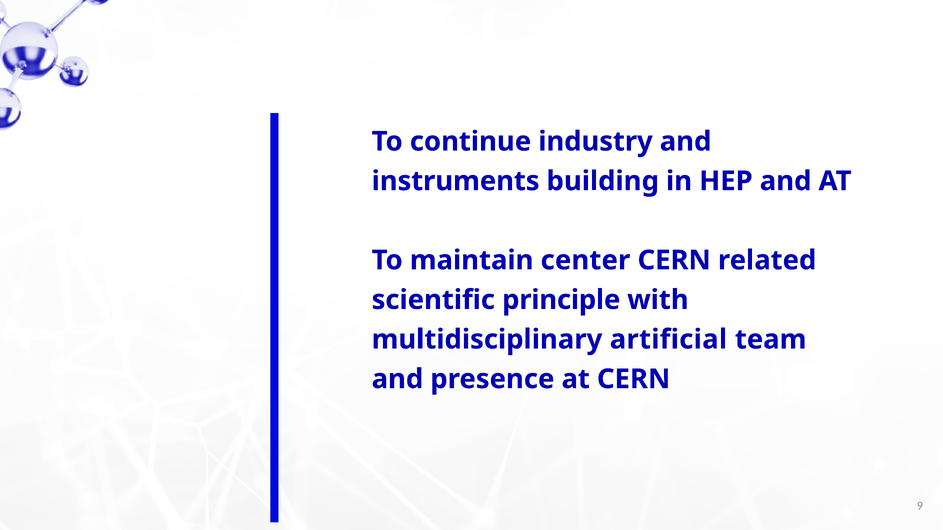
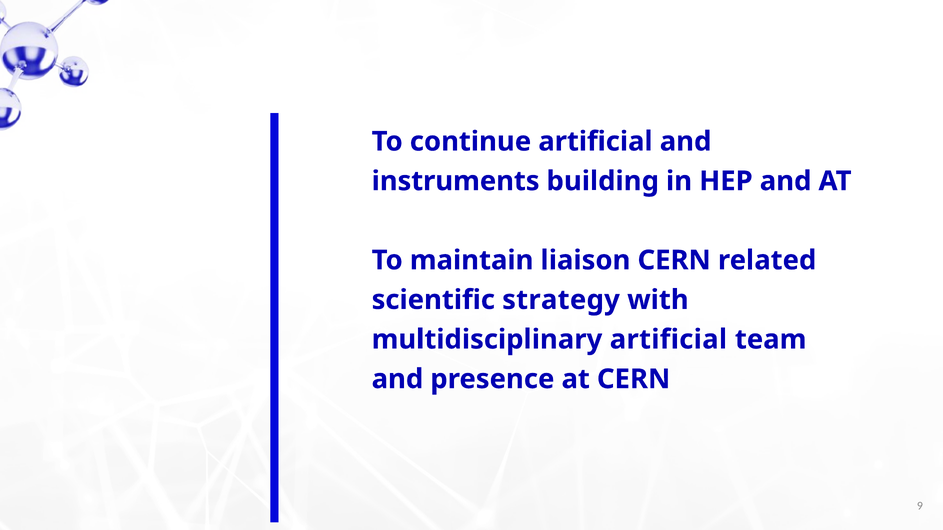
continue industry: industry -> artificial
center: center -> liaison
principle: principle -> strategy
